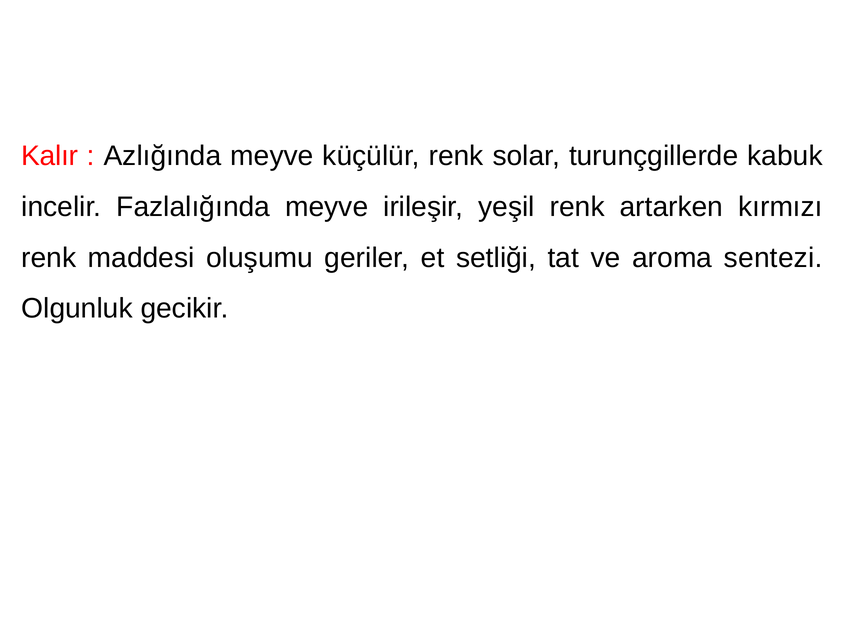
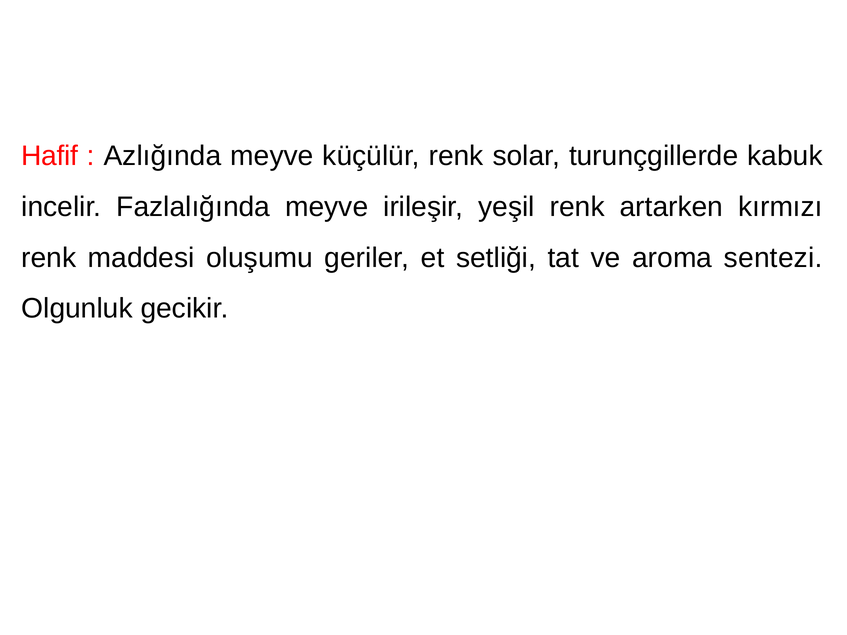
Kalır: Kalır -> Hafif
